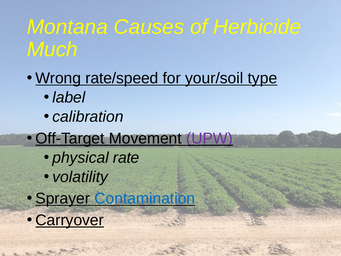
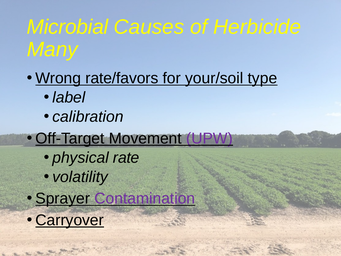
Montana: Montana -> Microbial
Much: Much -> Many
rate/speed: rate/speed -> rate/favors
Contamination colour: blue -> purple
